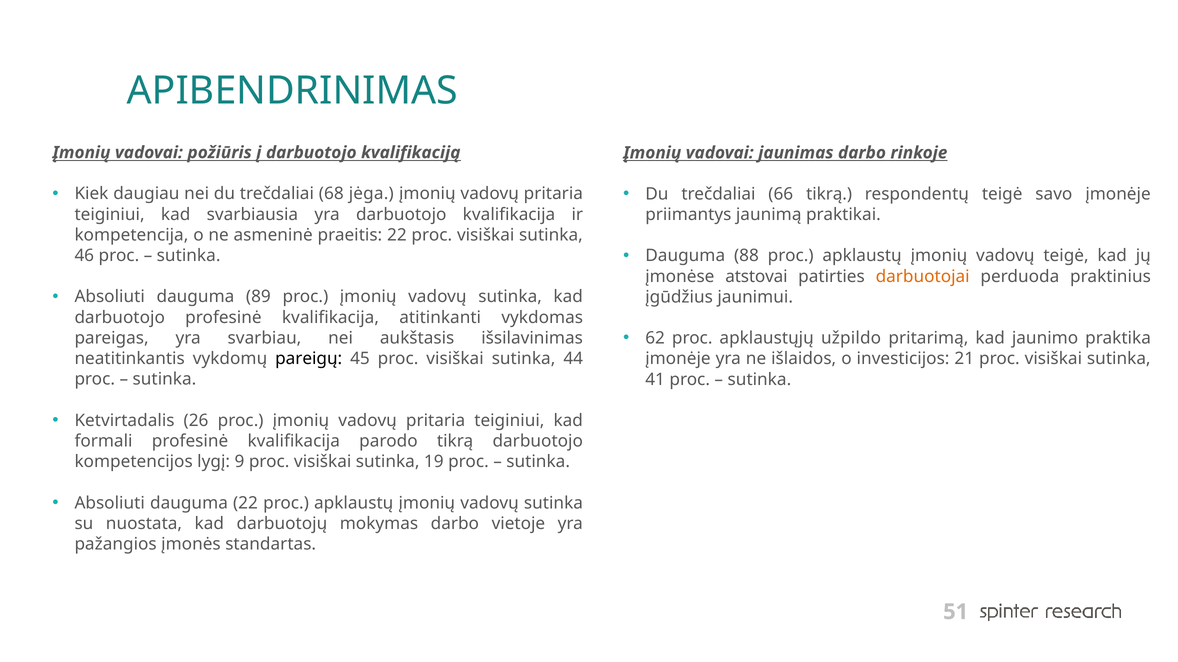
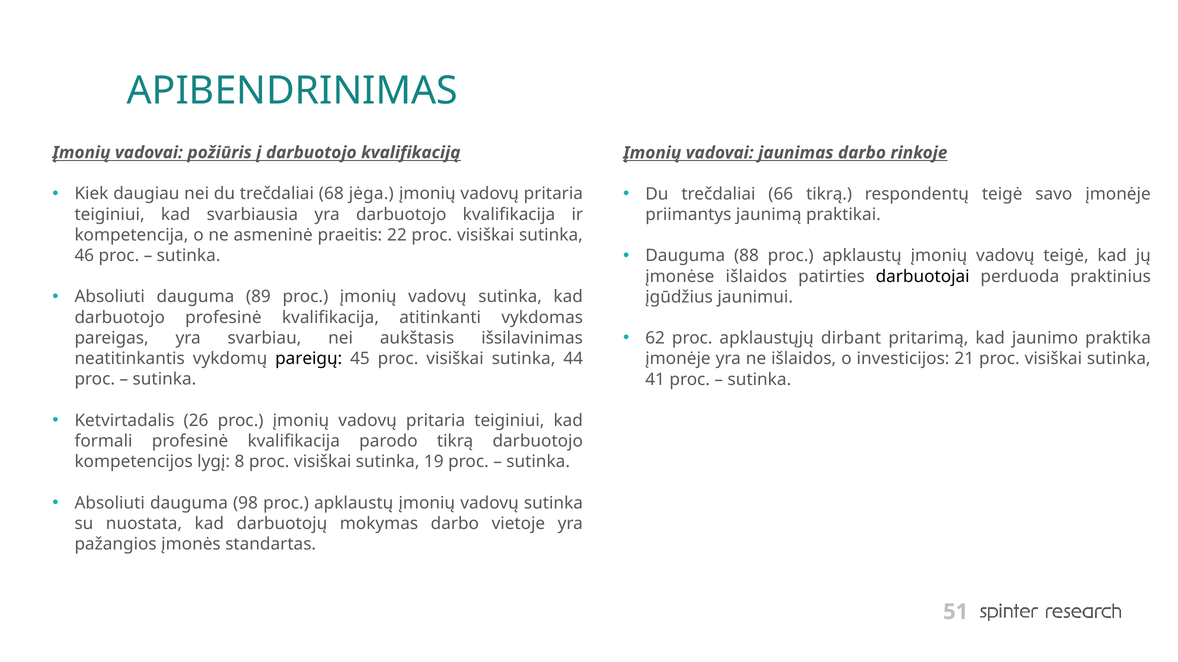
įmonėse atstovai: atstovai -> išlaidos
darbuotojai colour: orange -> black
užpildo: užpildo -> dirbant
9: 9 -> 8
dauguma 22: 22 -> 98
